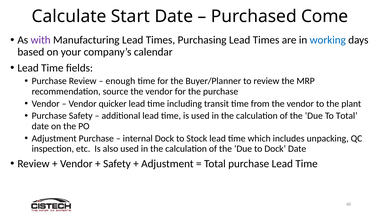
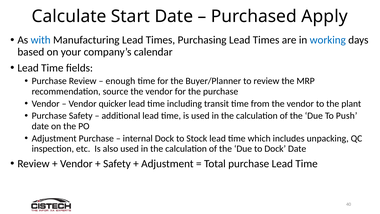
Come: Come -> Apply
with colour: purple -> blue
To Total: Total -> Push
